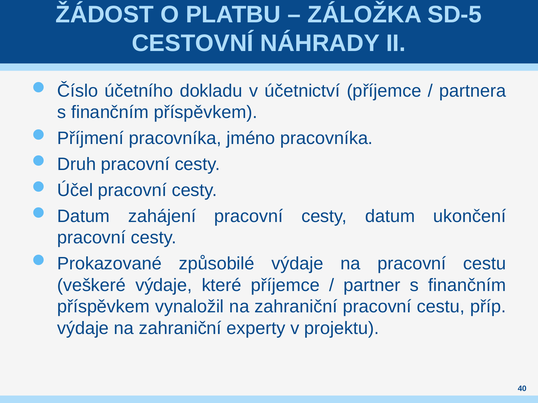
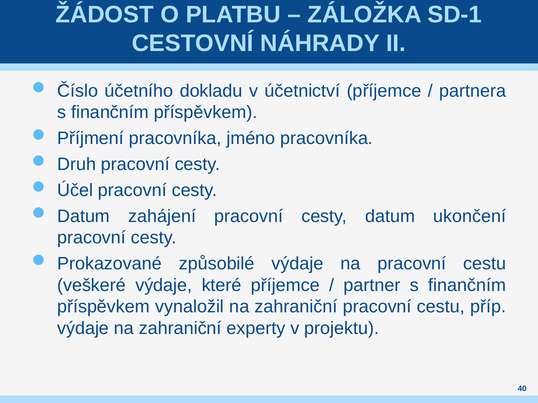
SD-5: SD-5 -> SD-1
